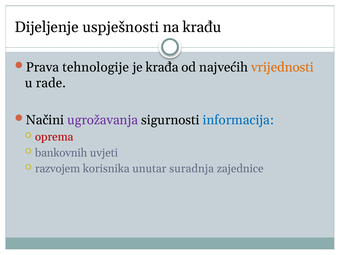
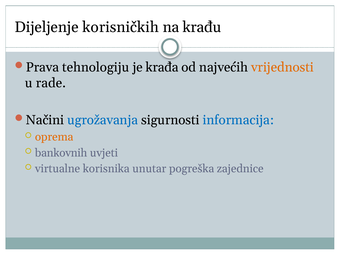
uspješnosti: uspješnosti -> korisničkih
tehnologije: tehnologije -> tehnologiju
ugrožavanja colour: purple -> blue
oprema colour: red -> orange
razvojem: razvojem -> virtualne
suradnja: suradnja -> pogreška
